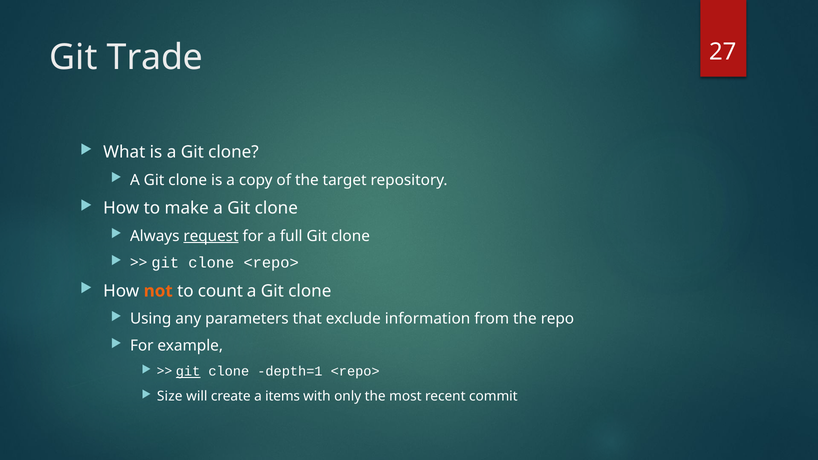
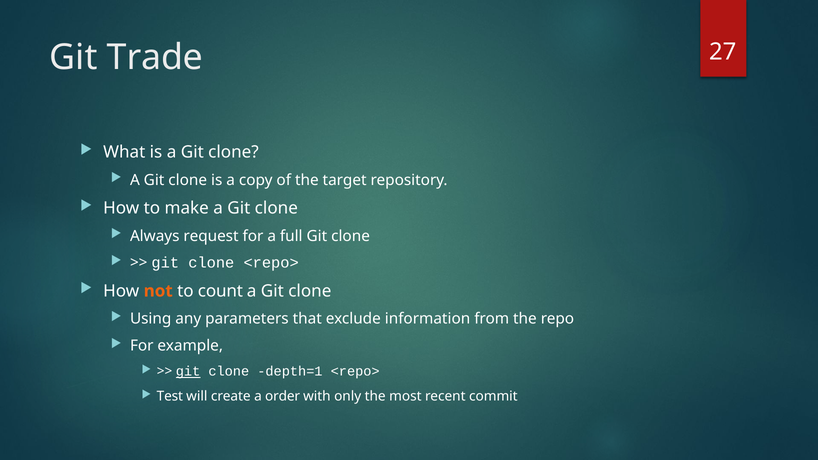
request underline: present -> none
Size: Size -> Test
items: items -> order
